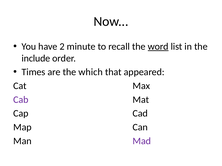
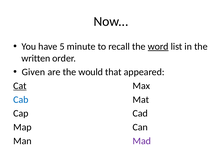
2: 2 -> 5
include: include -> written
Times: Times -> Given
which: which -> would
Cat underline: none -> present
Cab colour: purple -> blue
